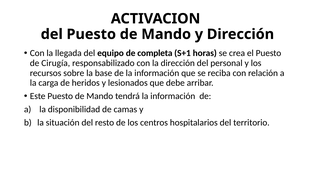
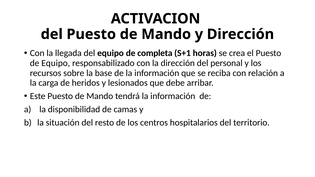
de Cirugía: Cirugía -> Equipo
